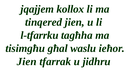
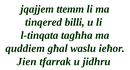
kollox: kollox -> ttemm
tinqered jien: jien -> billi
l-tfarrku: l-tfarrku -> l-tinqata
tisimgħu: tisimgħu -> quddiem
